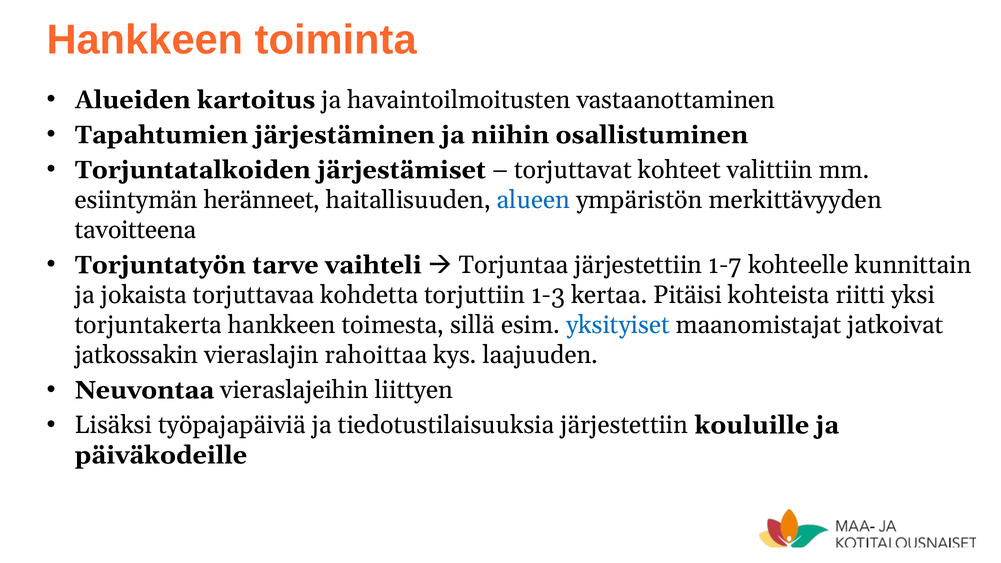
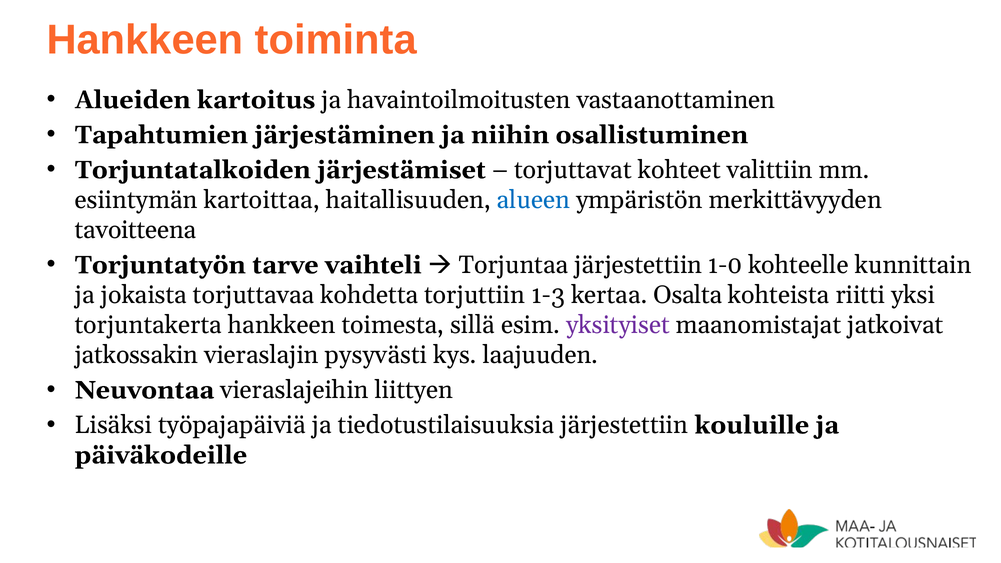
heränneet: heränneet -> kartoittaa
1-7: 1-7 -> 1-0
Pitäisi: Pitäisi -> Osalta
yksityiset colour: blue -> purple
rahoittaa: rahoittaa -> pysyvästi
